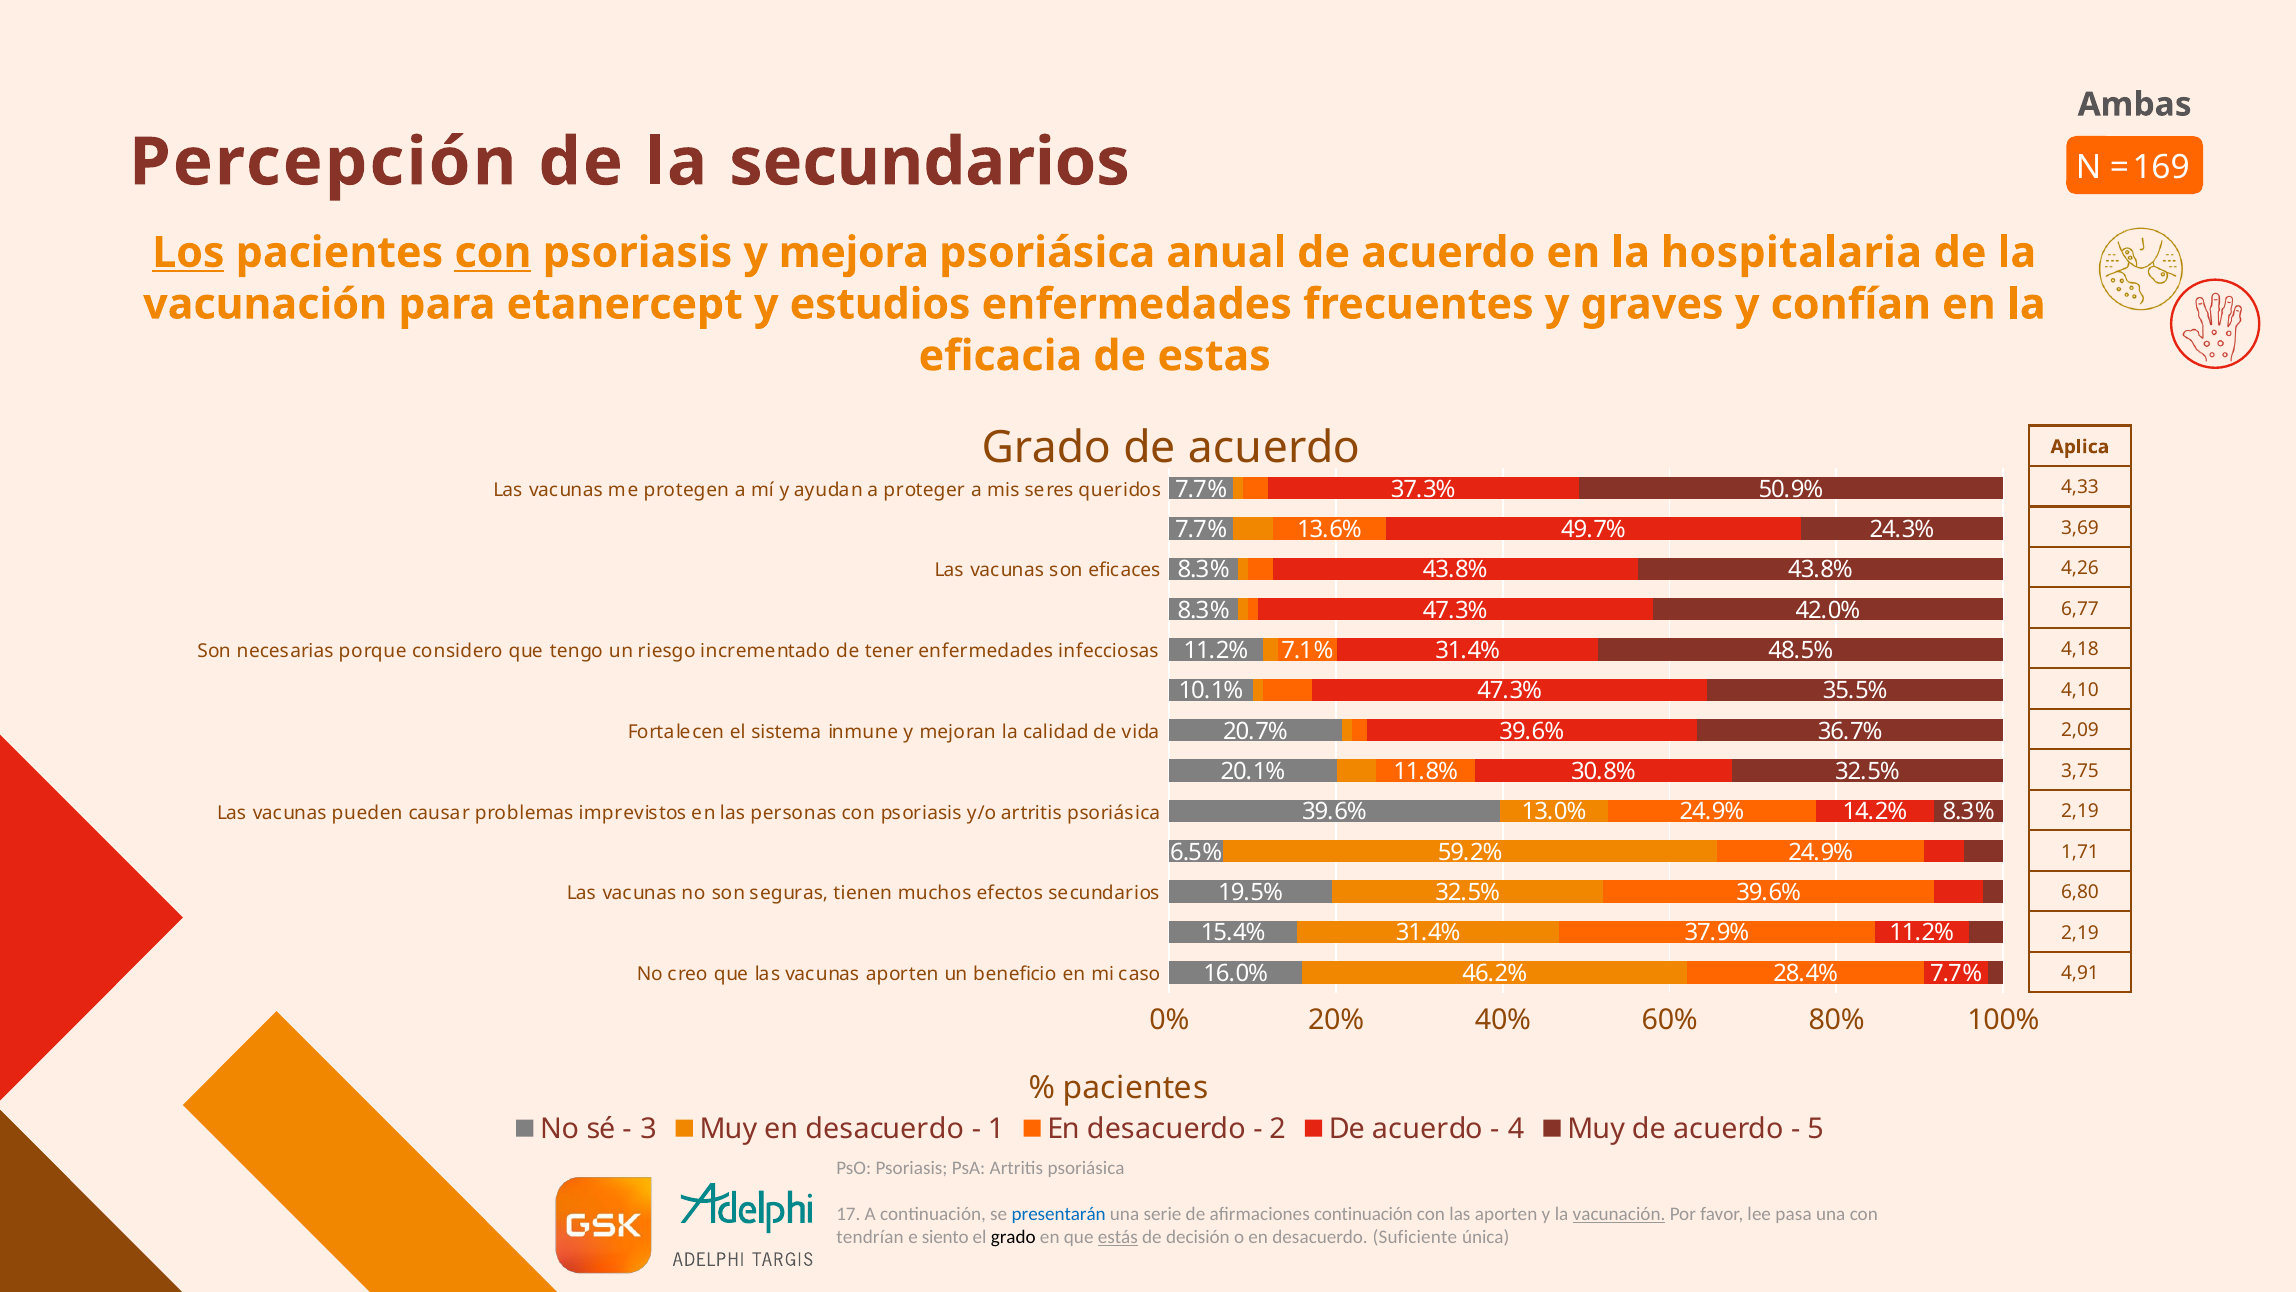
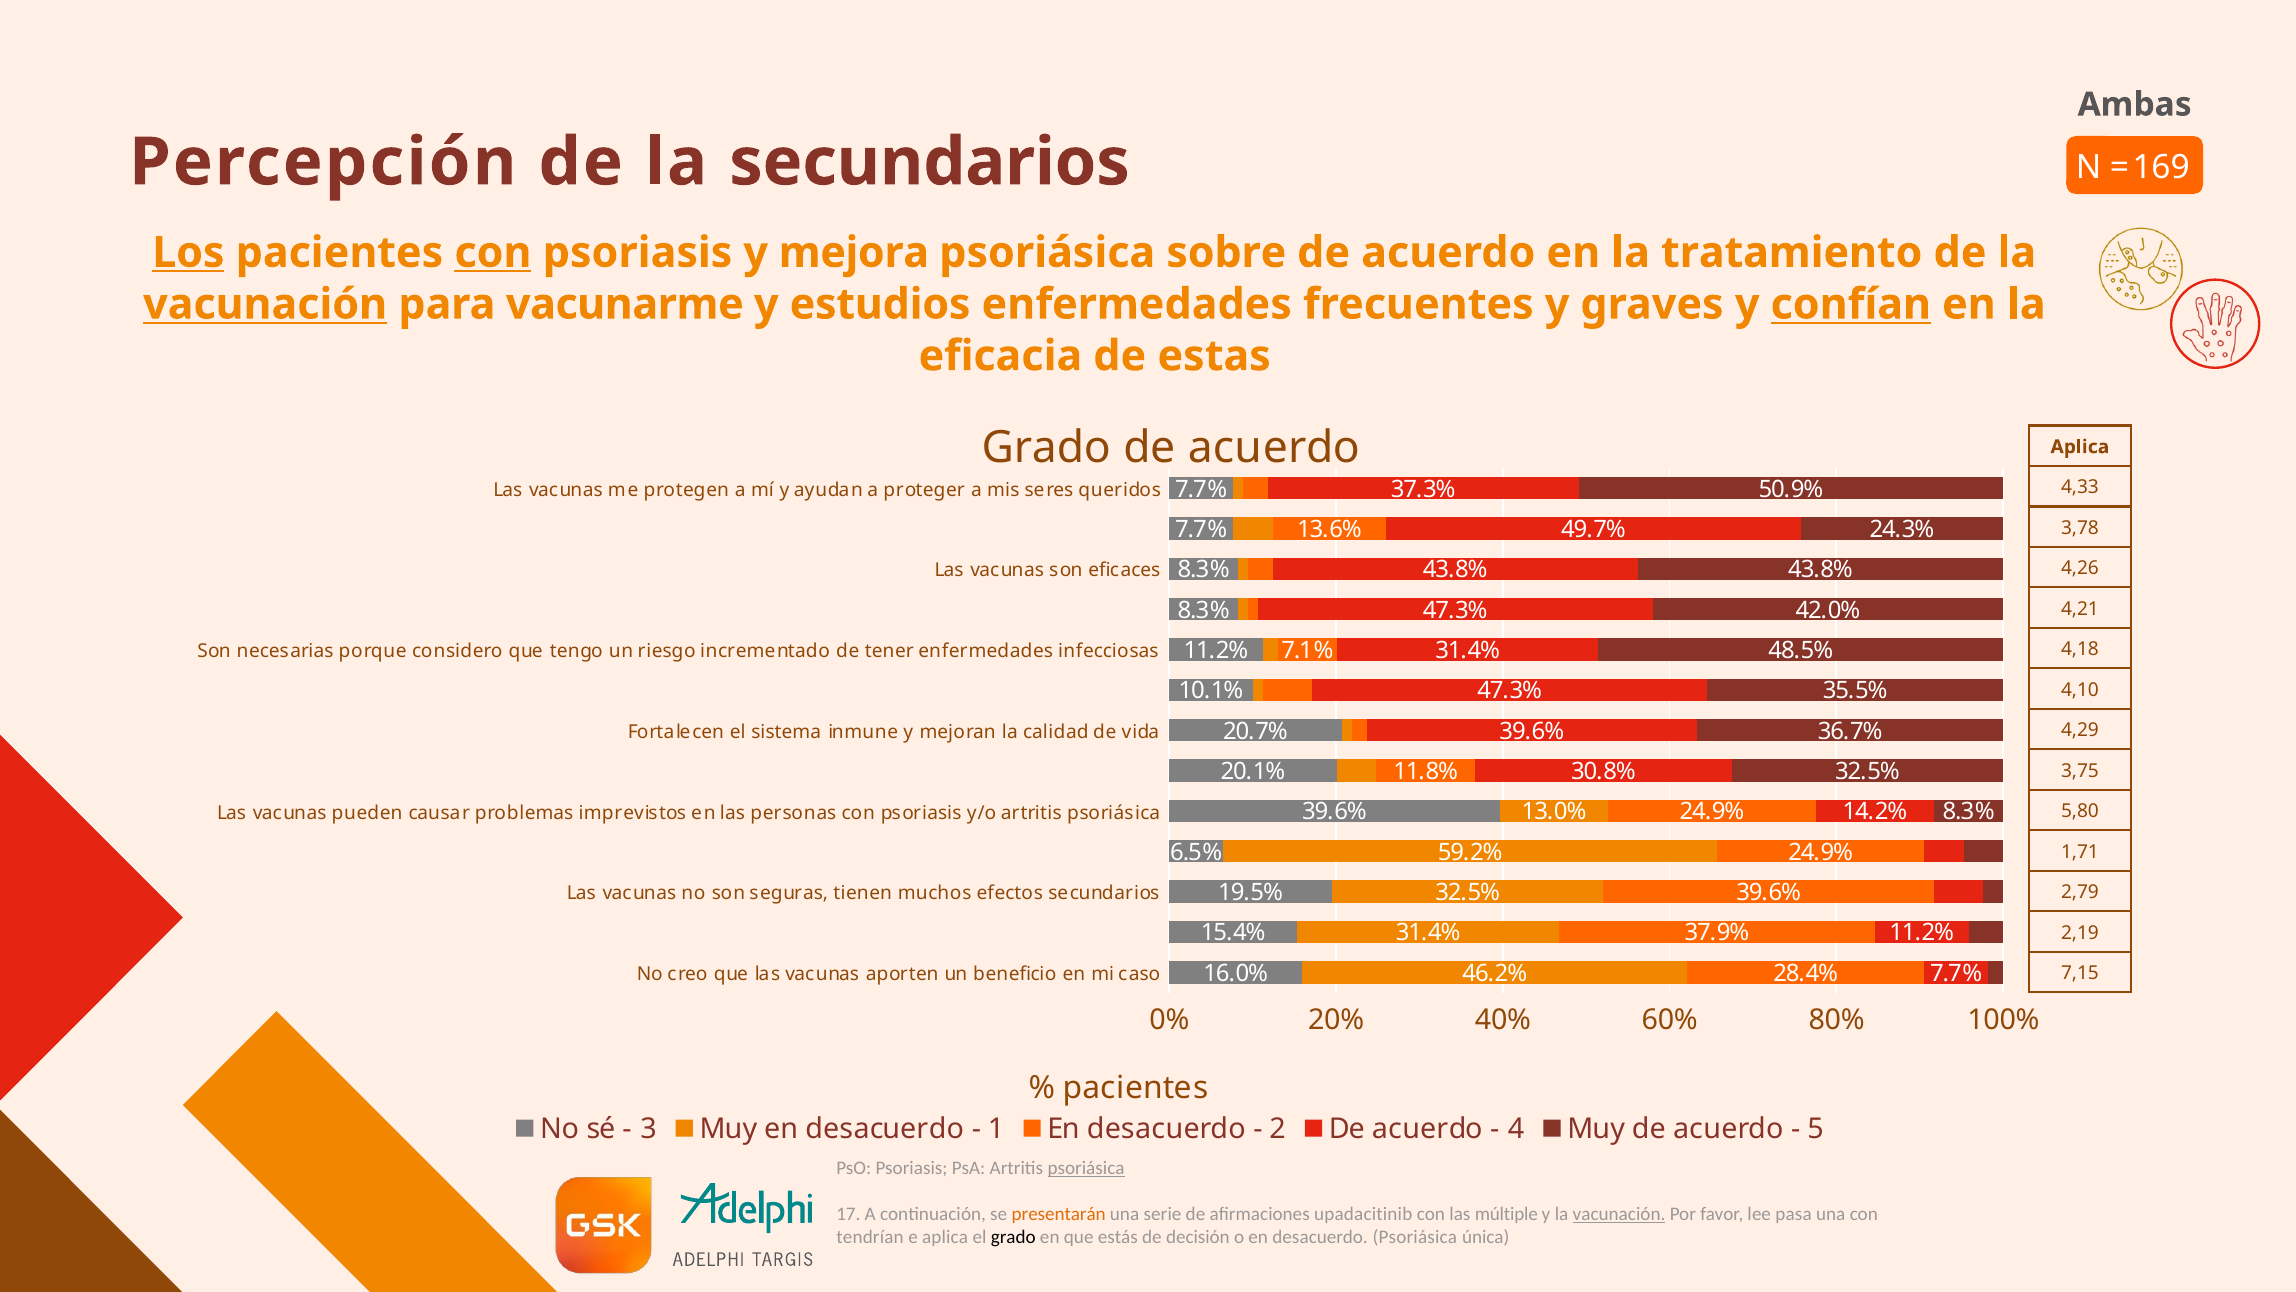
anual: anual -> sobre
hospitalaria: hospitalaria -> tratamiento
vacunación at (265, 304) underline: none -> present
etanercept: etanercept -> vacunarme
confían underline: none -> present
3,69: 3,69 -> 3,78
6,77: 6,77 -> 4,21
2,09: 2,09 -> 4,29
2,19 at (2080, 811): 2,19 -> 5,80
6,80: 6,80 -> 2,79
4,91: 4,91 -> 7,15
psoriásica at (1086, 1168) underline: none -> present
presentarán colour: blue -> orange
afirmaciones continuación: continuación -> upadacitinib
las aporten: aporten -> múltiple
e siento: siento -> aplica
estás underline: present -> none
desacuerdo Suficiente: Suficiente -> Psoriásica
